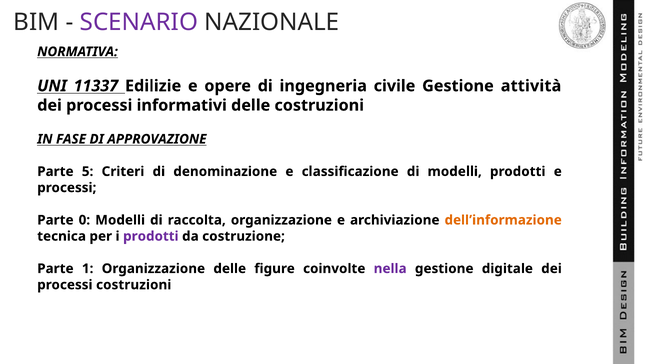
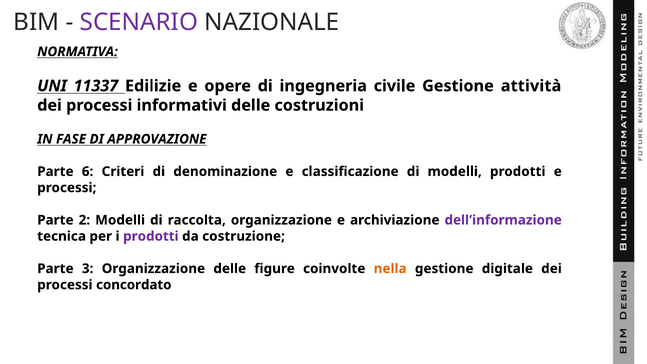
5: 5 -> 6
0: 0 -> 2
dell’informazione colour: orange -> purple
1: 1 -> 3
nella colour: purple -> orange
processi costruzioni: costruzioni -> concordato
